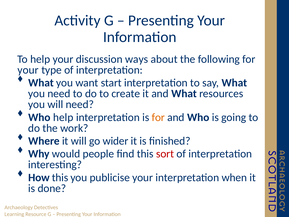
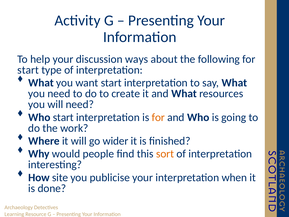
your at (28, 70): your -> start
Who help: help -> start
sort colour: red -> orange
How this: this -> site
